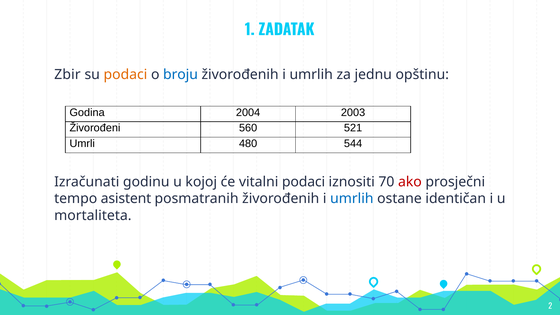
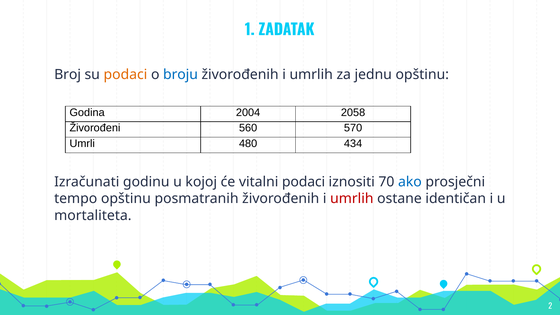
Zbir: Zbir -> Broj
2003: 2003 -> 2058
521: 521 -> 570
544: 544 -> 434
ako colour: red -> blue
tempo asistent: asistent -> opštinu
umrlih at (352, 199) colour: blue -> red
